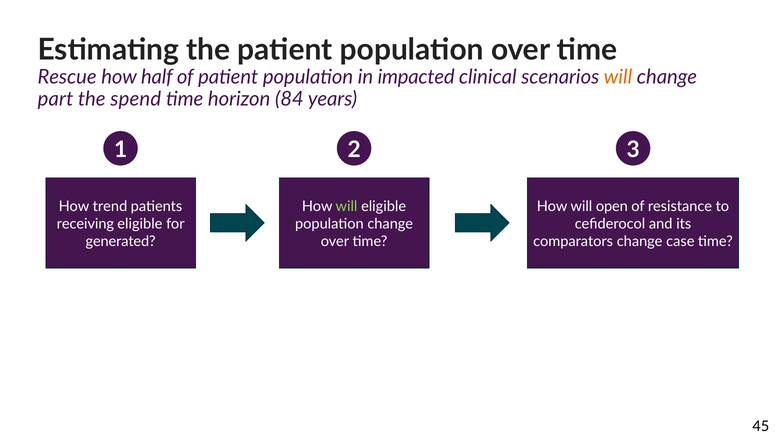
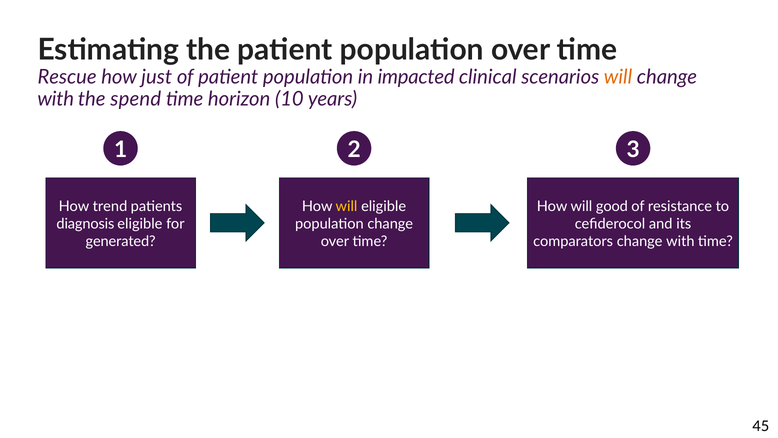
half: half -> just
part at (56, 99): part -> with
84: 84 -> 10
will at (347, 206) colour: light green -> yellow
open: open -> good
receiving: receiving -> diagnosis
comparators change case: case -> with
